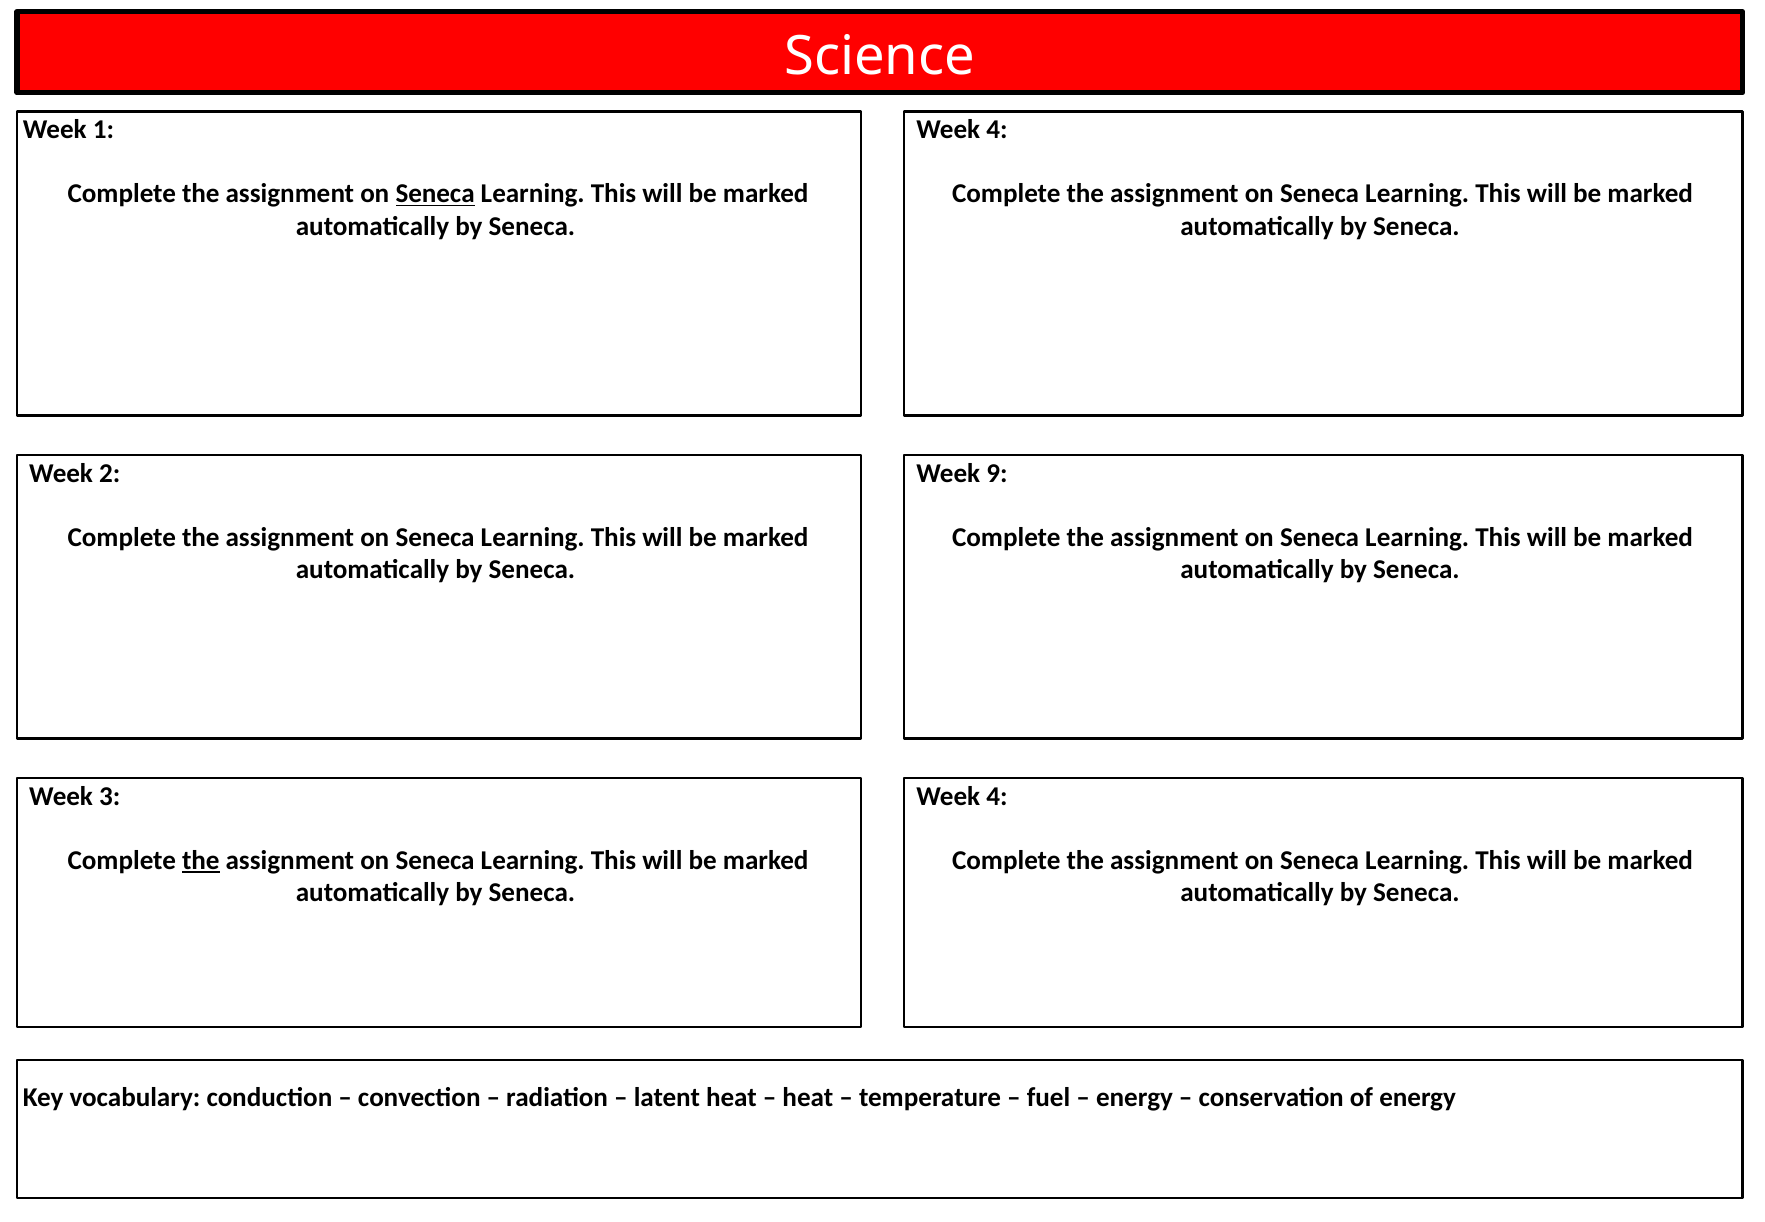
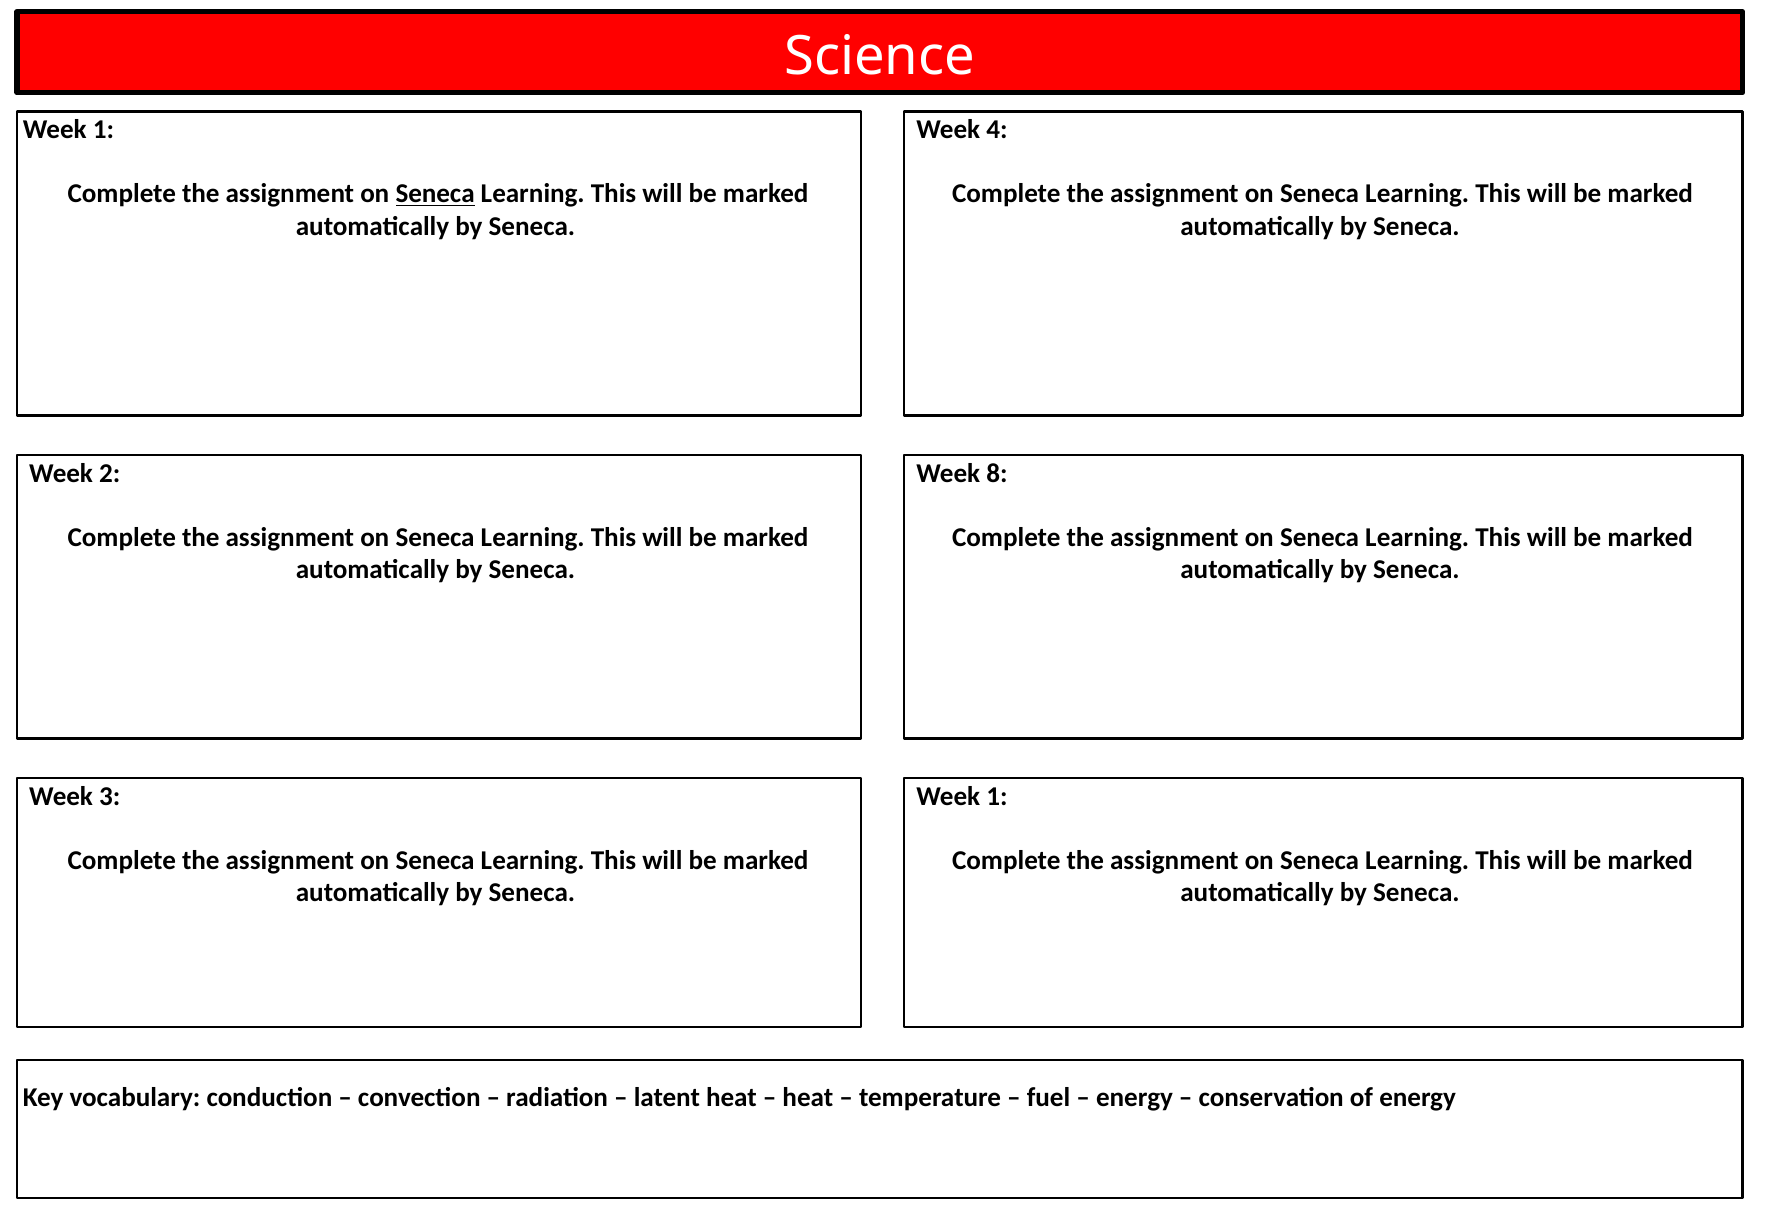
9: 9 -> 8
4 at (997, 796): 4 -> 1
the at (201, 860) underline: present -> none
